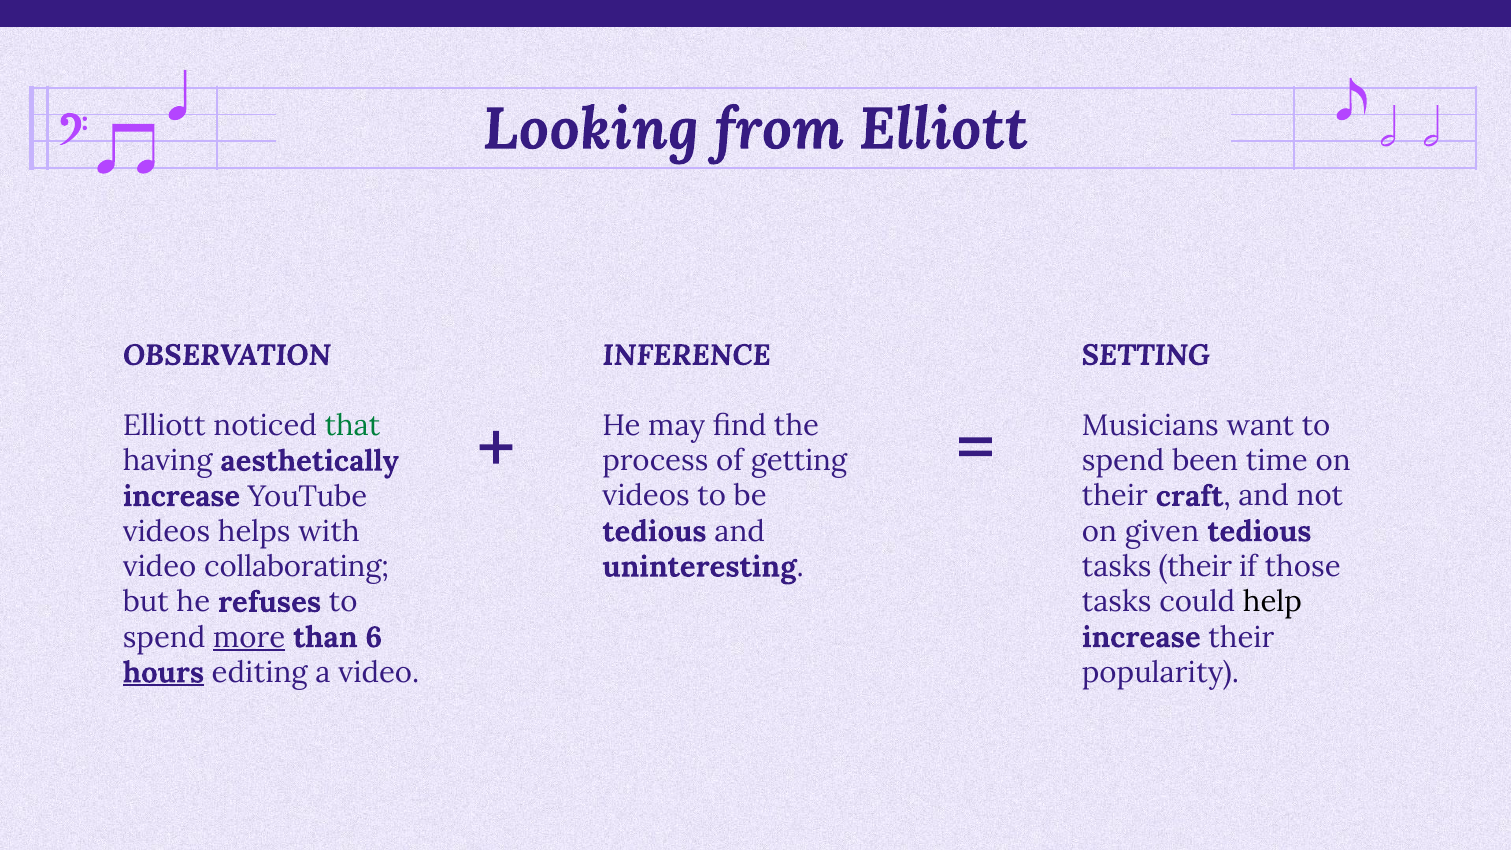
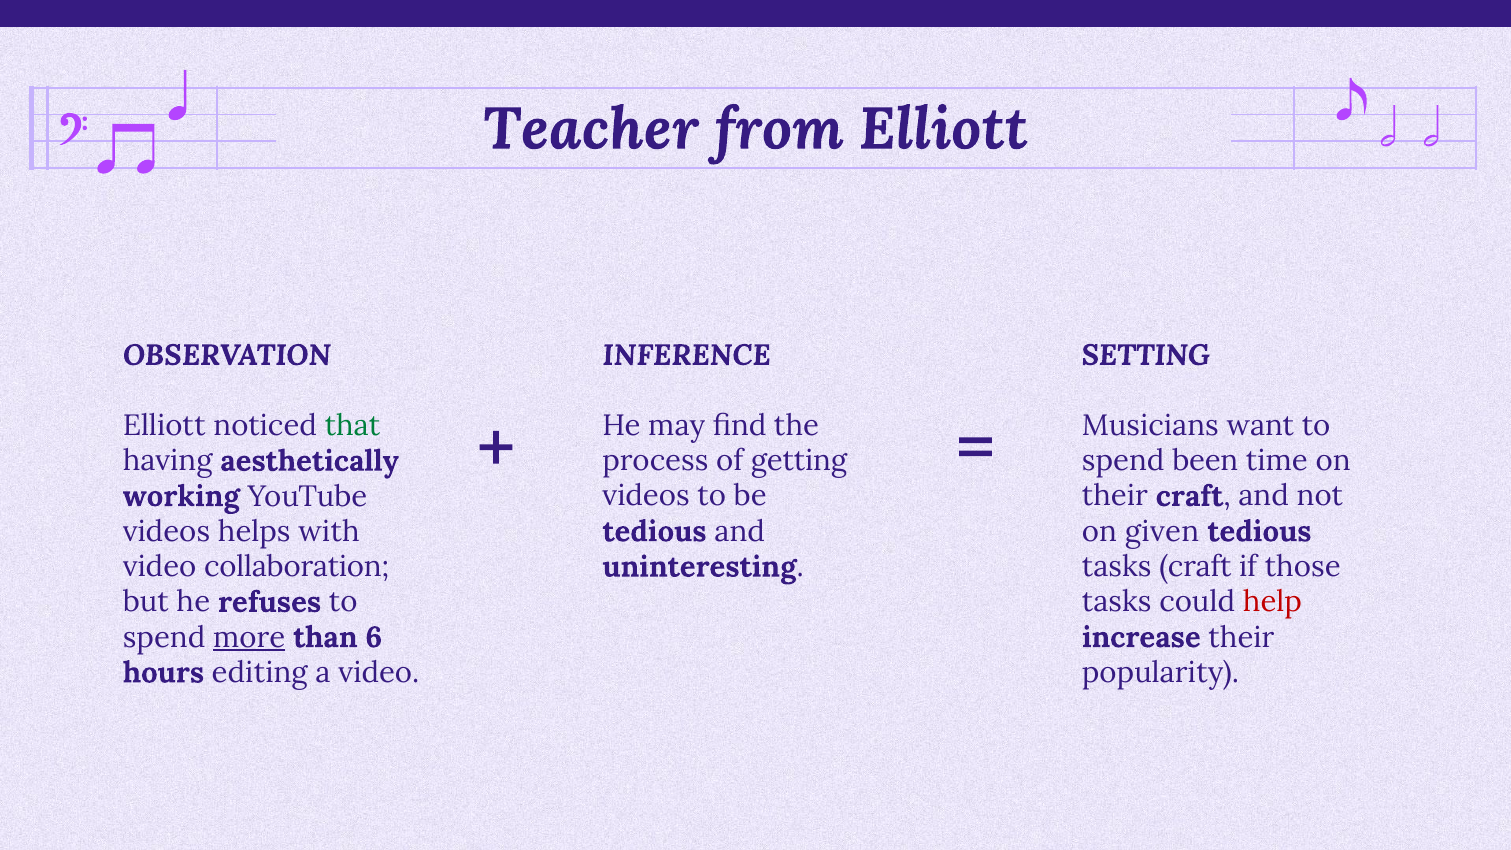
Looking: Looking -> Teacher
increase at (181, 496): increase -> working
collaborating: collaborating -> collaboration
tasks their: their -> craft
help colour: black -> red
hours underline: present -> none
